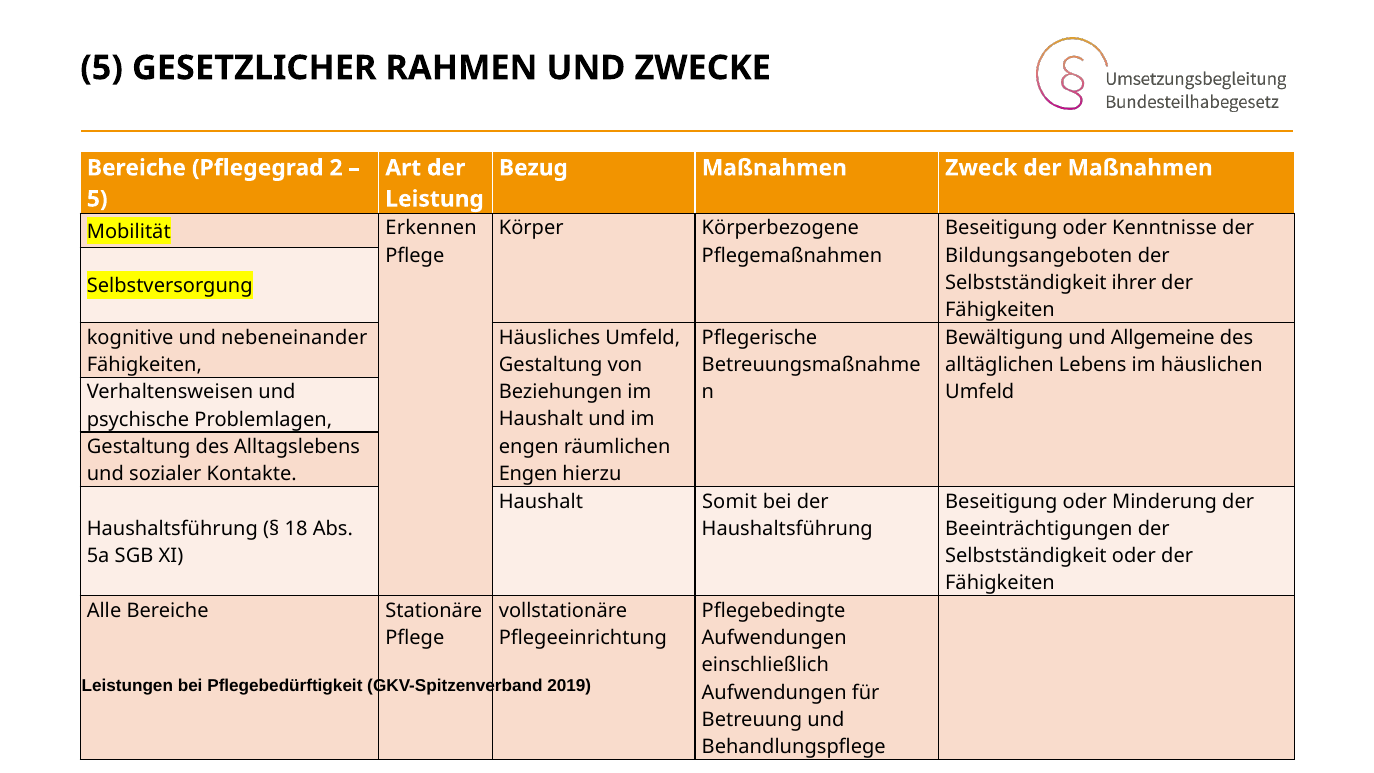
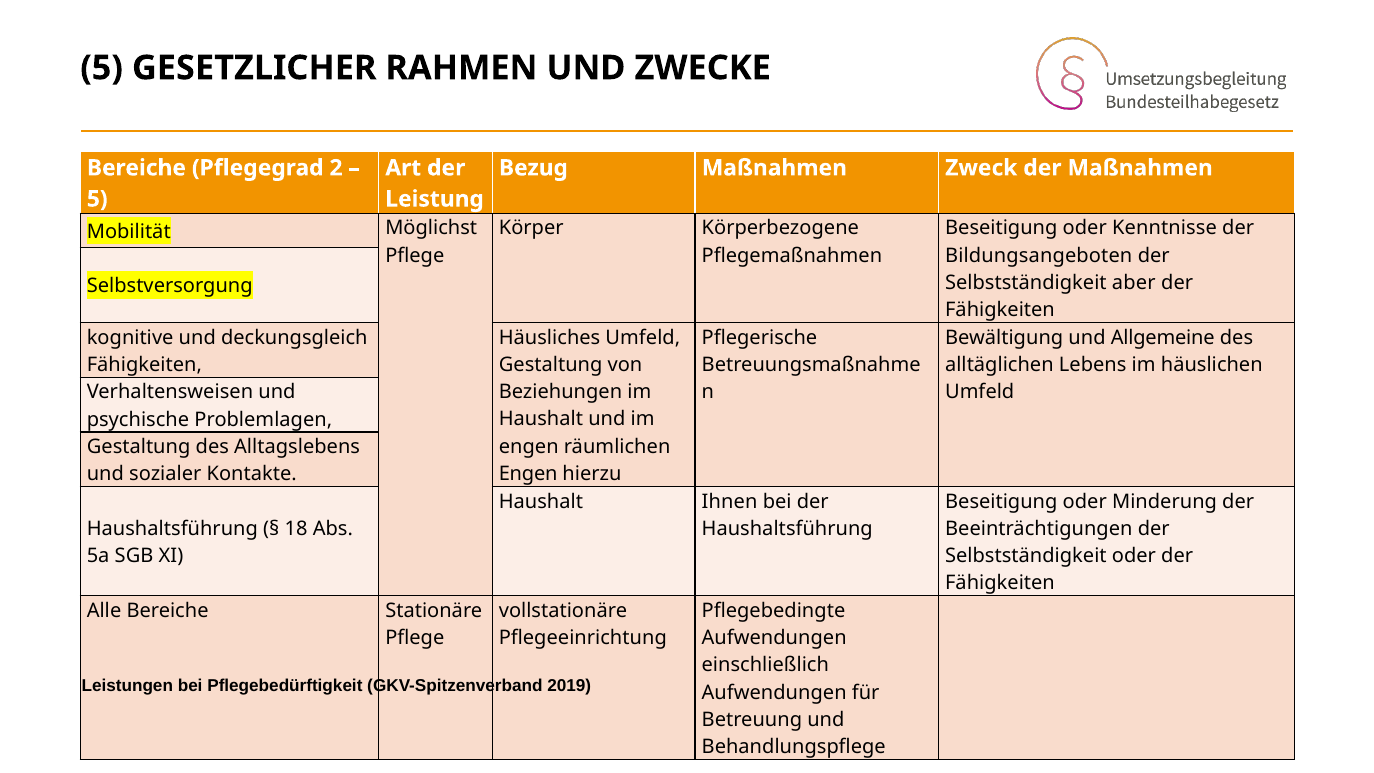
Erkennen: Erkennen -> Möglichst
ihrer: ihrer -> aber
nebeneinander: nebeneinander -> deckungsgleich
Somit: Somit -> Ihnen
